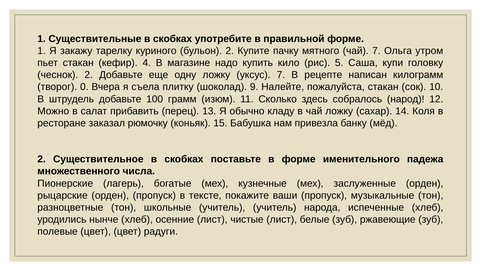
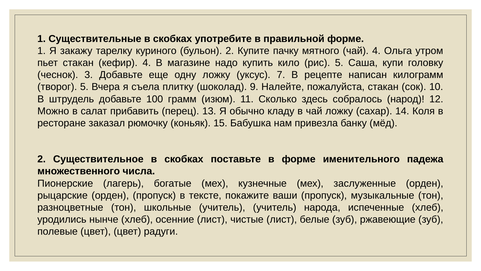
чай 7: 7 -> 4
чеснок 2: 2 -> 3
творог 0: 0 -> 5
